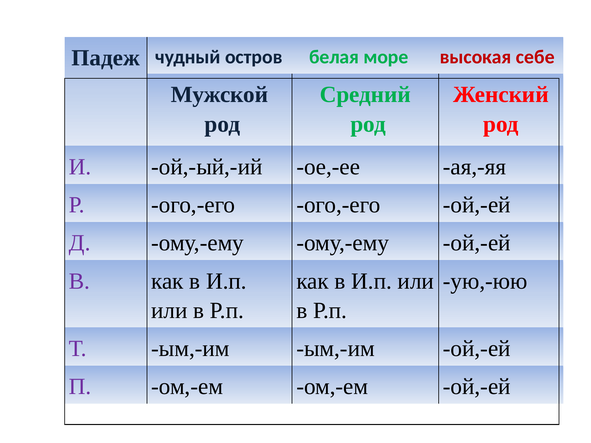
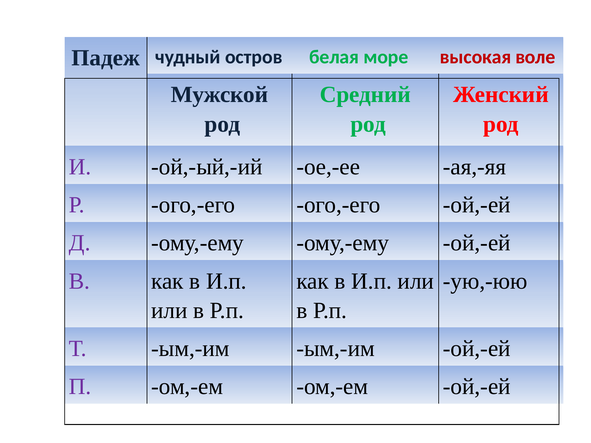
себе: себе -> воле
